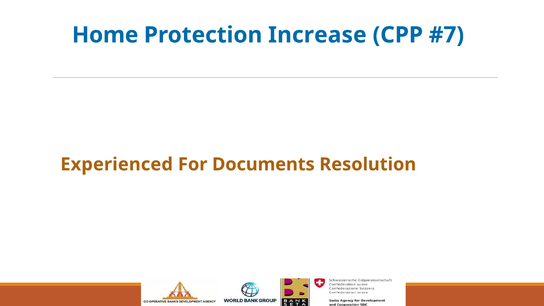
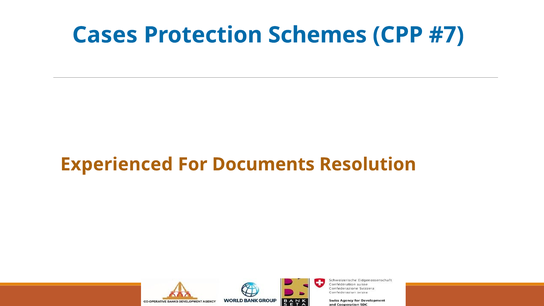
Home: Home -> Cases
Increase: Increase -> Schemes
